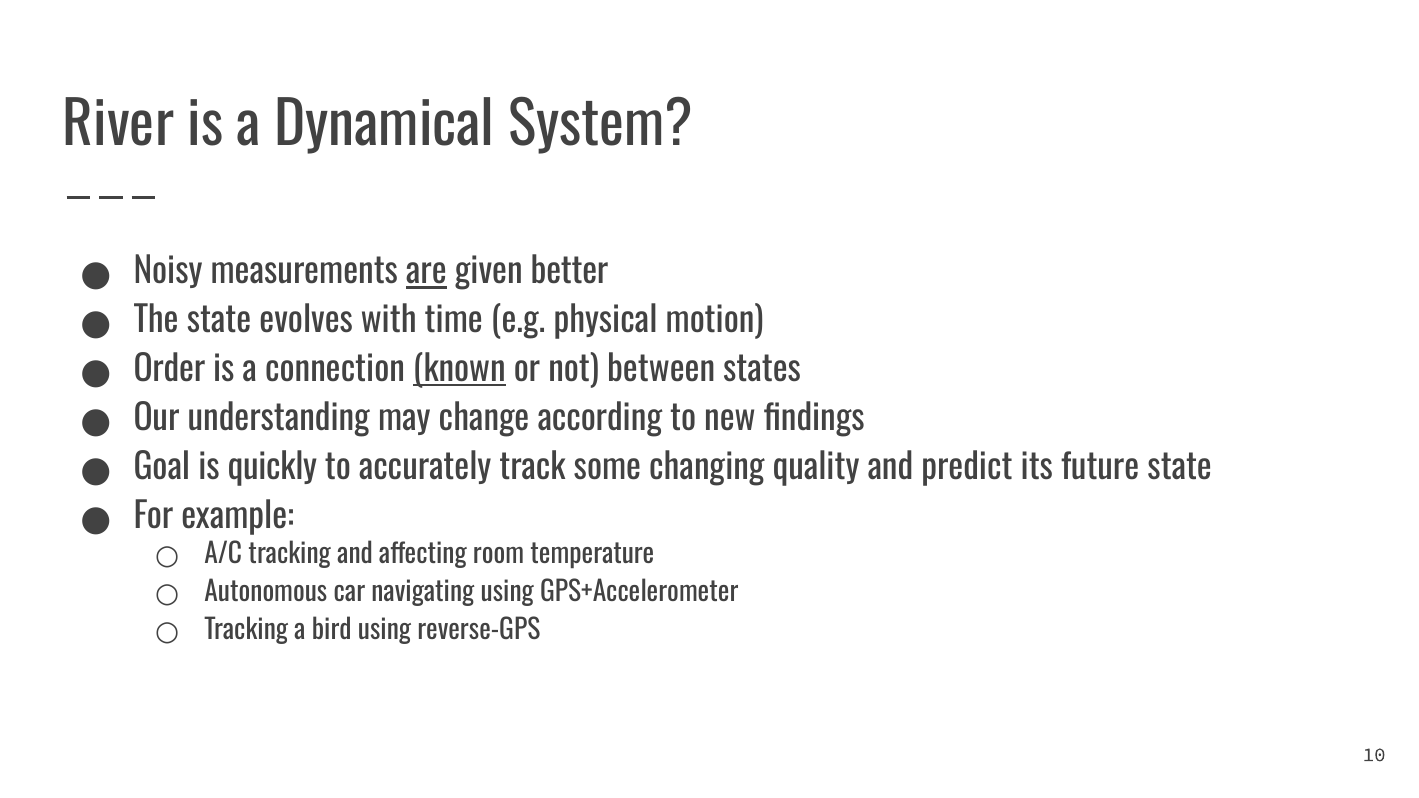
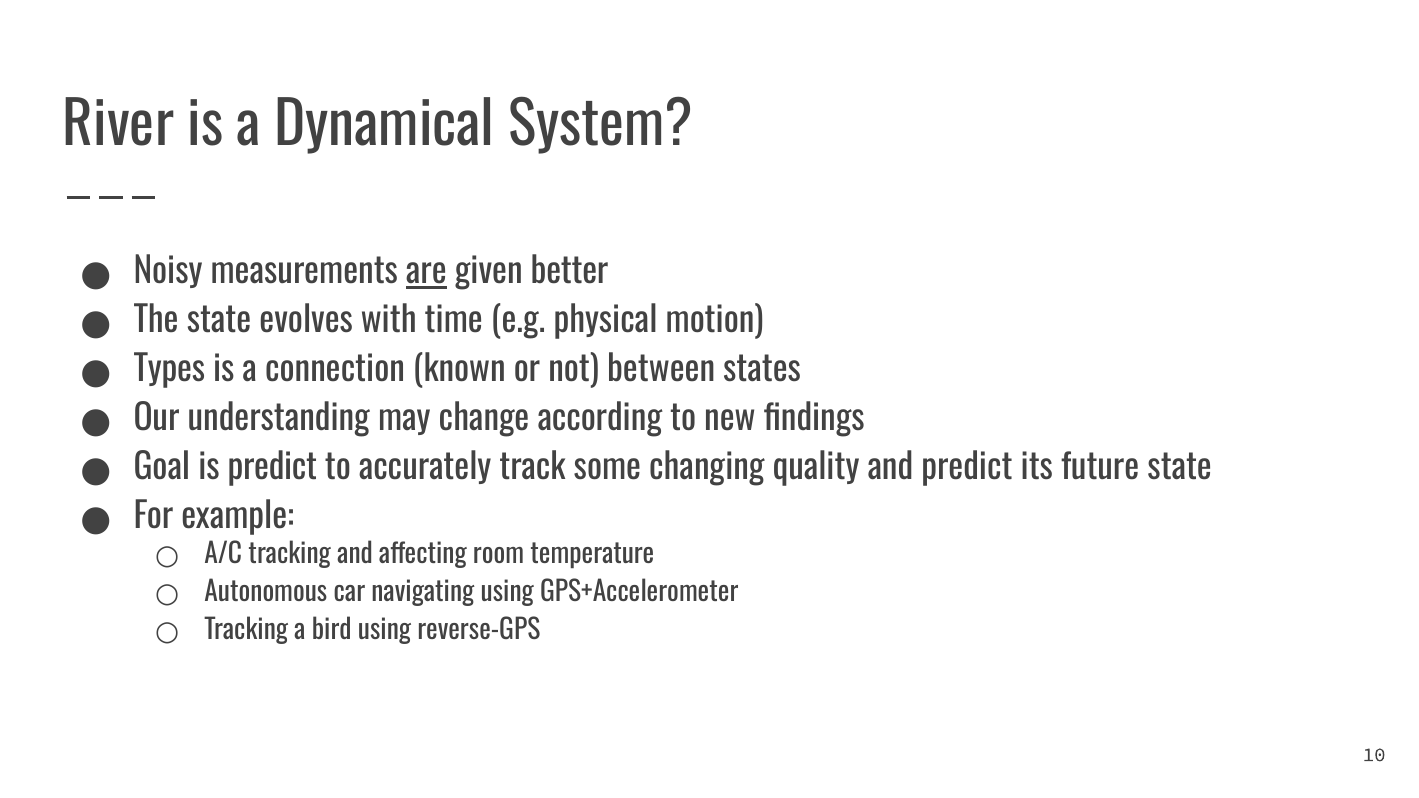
Order: Order -> Types
known underline: present -> none
is quickly: quickly -> predict
